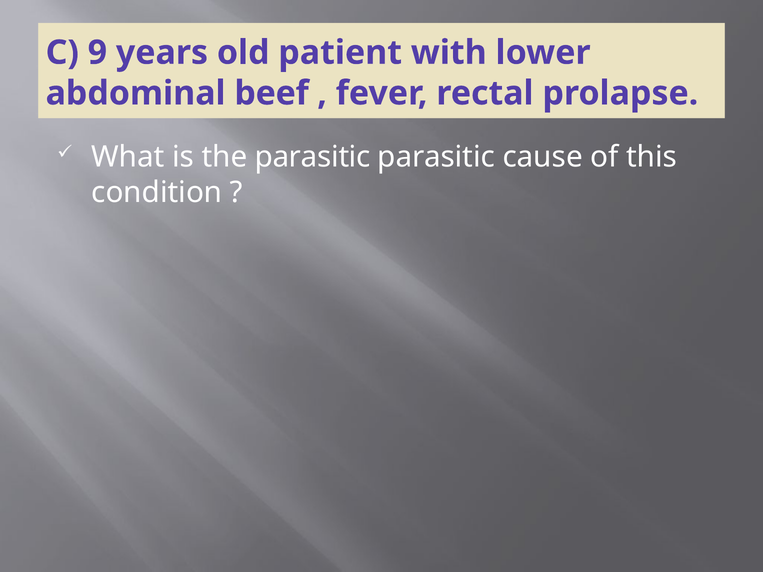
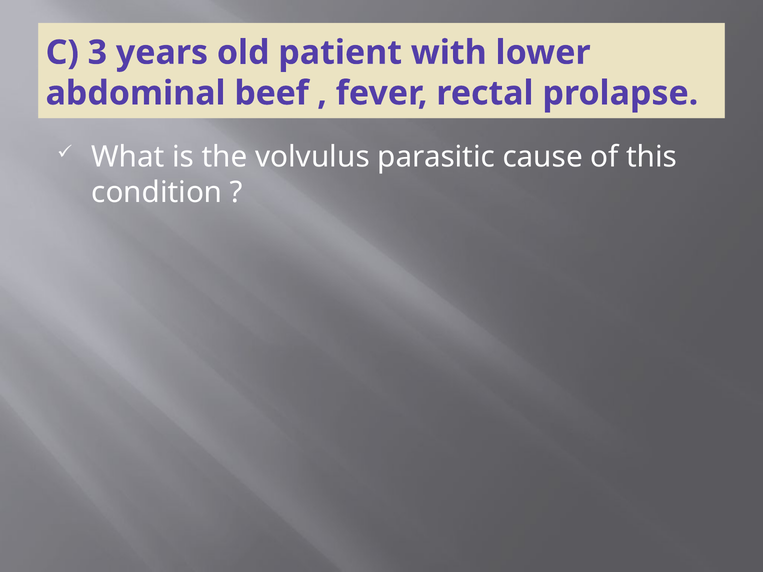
9: 9 -> 3
the parasitic: parasitic -> volvulus
